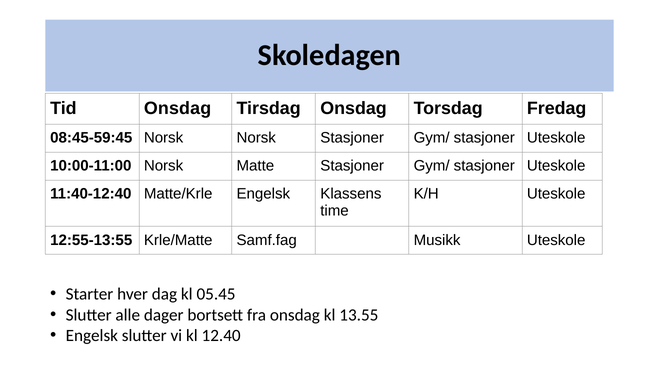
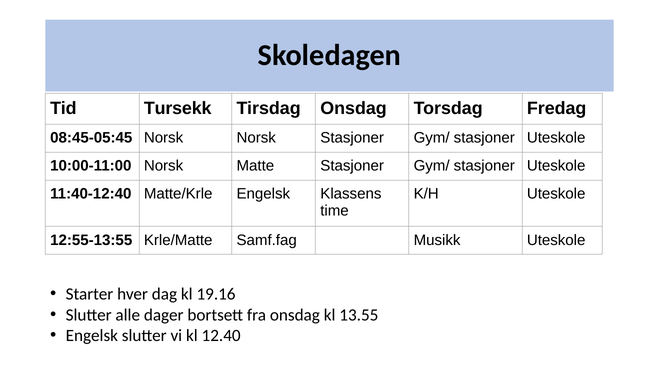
Tid Onsdag: Onsdag -> Tursekk
08:45-59:45: 08:45-59:45 -> 08:45-05:45
05.45: 05.45 -> 19.16
